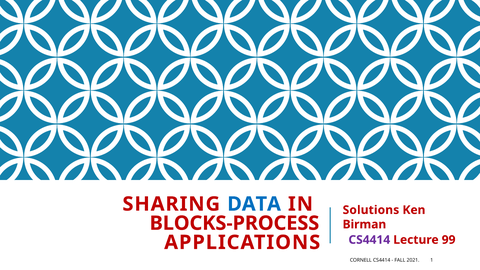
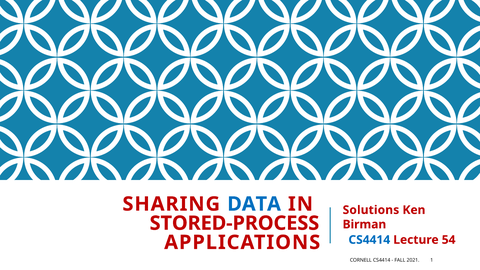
BLOCKS-PROCESS: BLOCKS-PROCESS -> STORED-PROCESS
CS4414 at (369, 240) colour: purple -> blue
99: 99 -> 54
